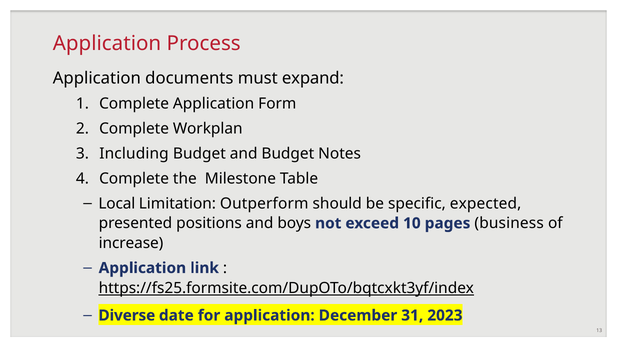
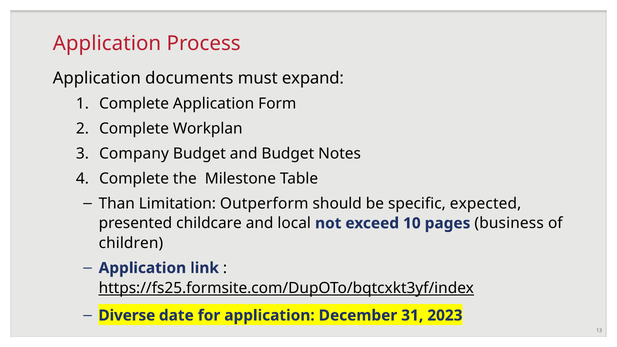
Including: Including -> Company
Local: Local -> Than
positions: positions -> childcare
boys: boys -> local
increase: increase -> children
